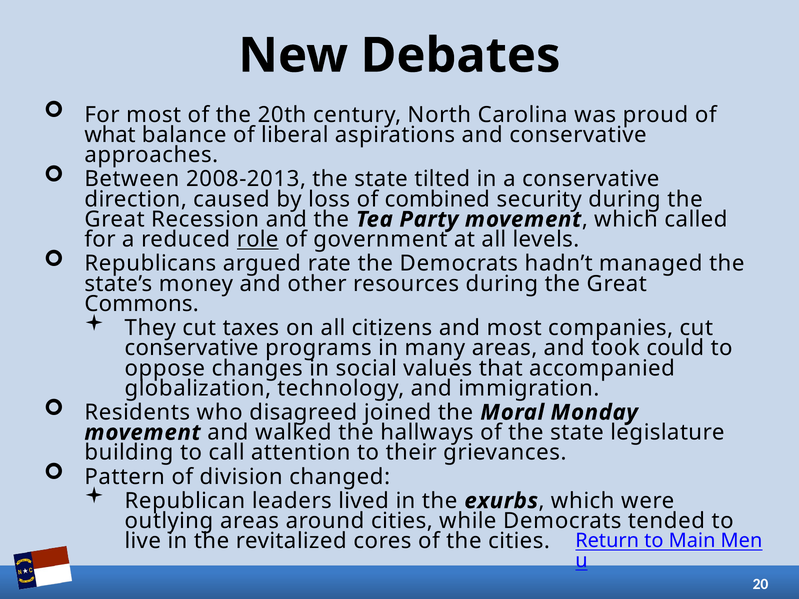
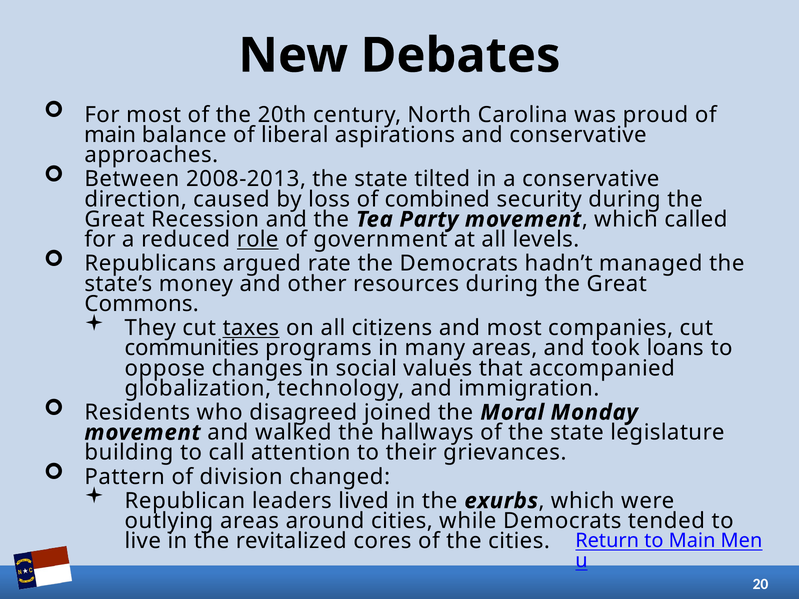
what at (110, 135): what -> main
taxes underline: none -> present
conservative at (192, 348): conservative -> communities
could: could -> loans
